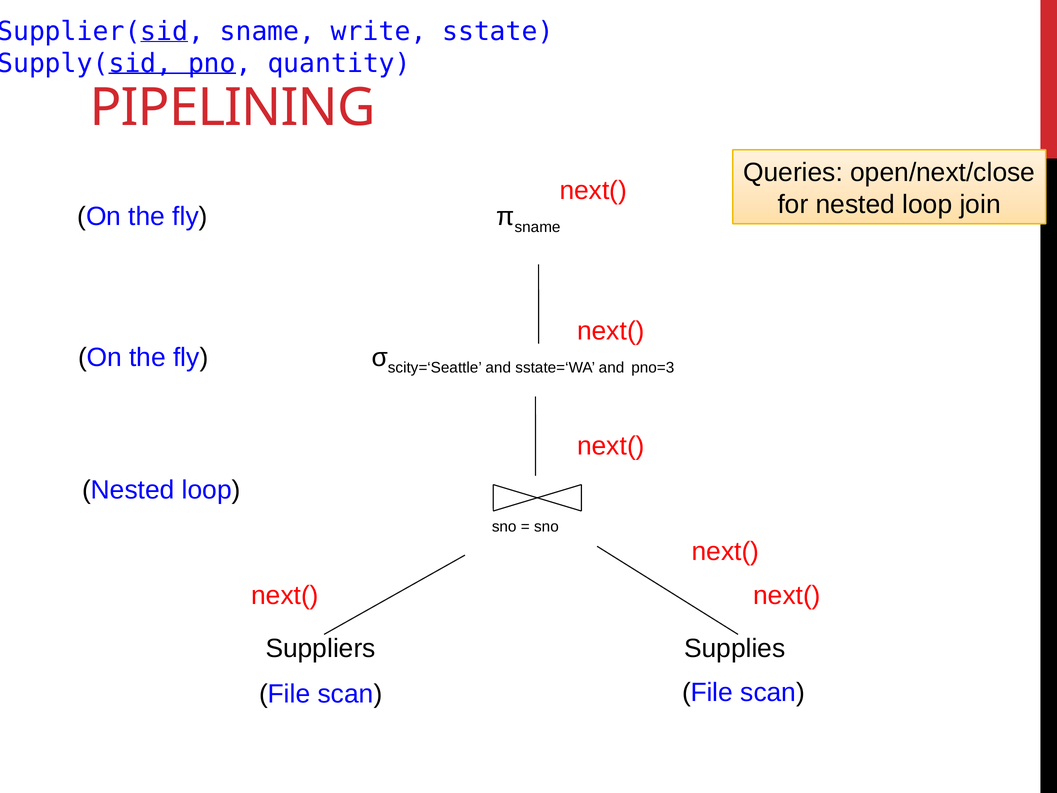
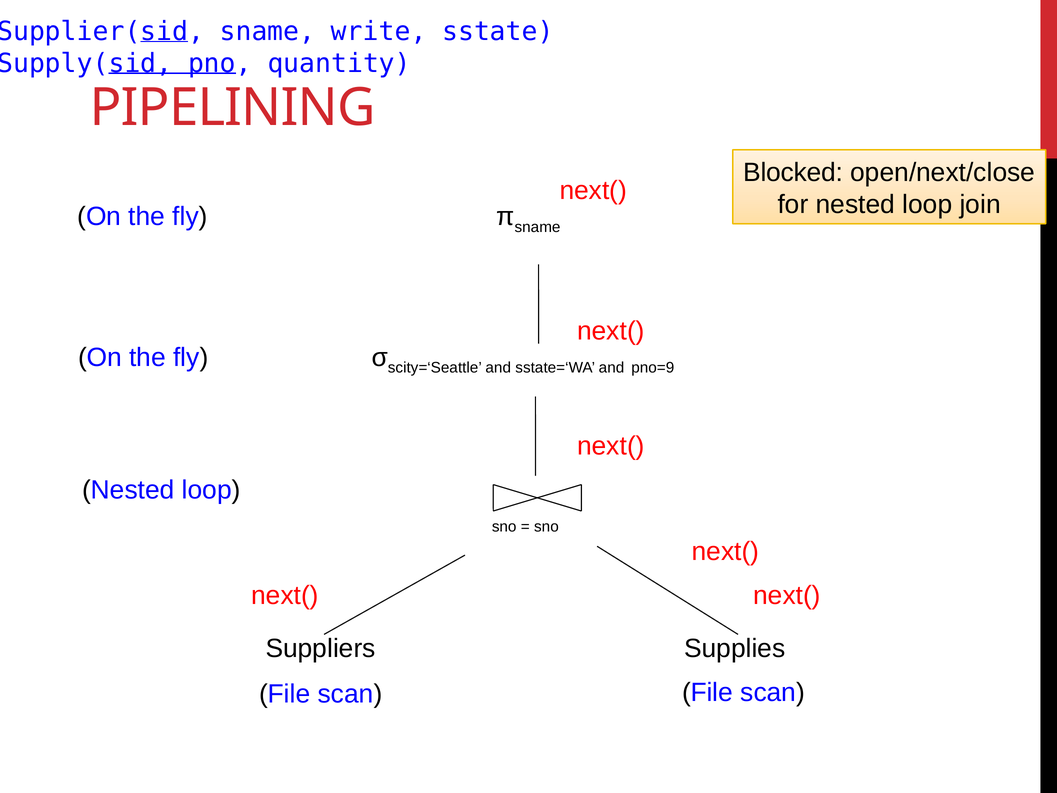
Queries: Queries -> Blocked
pno=3: pno=3 -> pno=9
